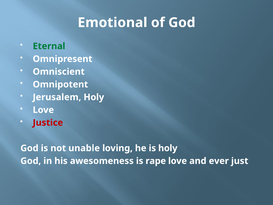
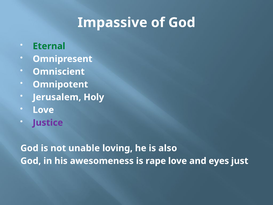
Emotional: Emotional -> Impassive
Justice colour: red -> purple
is holy: holy -> also
ever: ever -> eyes
